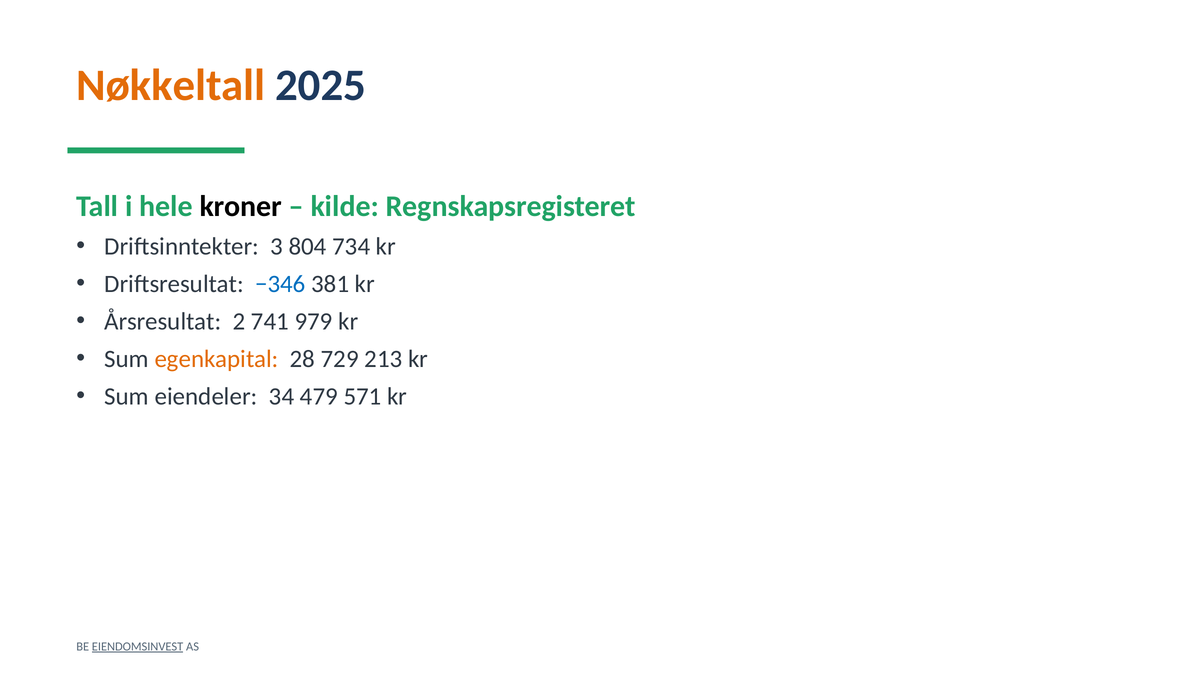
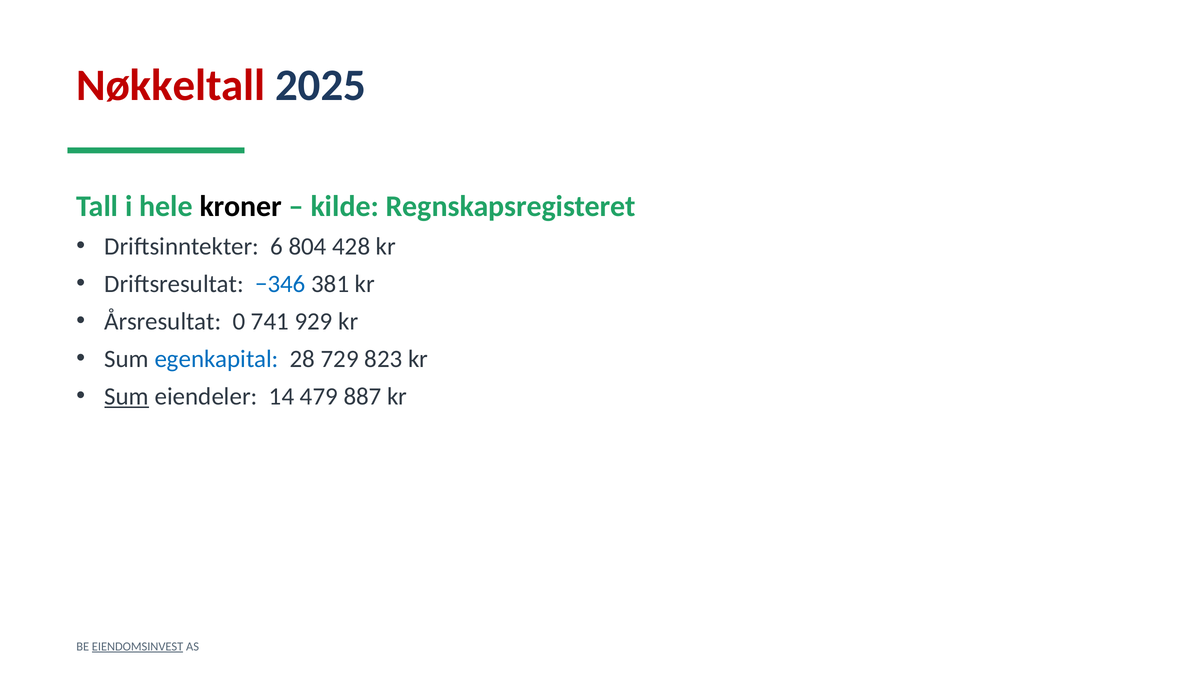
Nøkkeltall colour: orange -> red
3: 3 -> 6
734: 734 -> 428
2: 2 -> 0
979: 979 -> 929
egenkapital colour: orange -> blue
213: 213 -> 823
Sum at (127, 397) underline: none -> present
34: 34 -> 14
571: 571 -> 887
